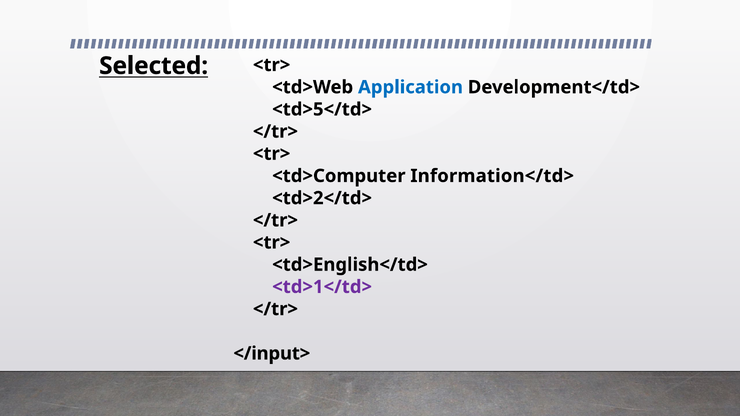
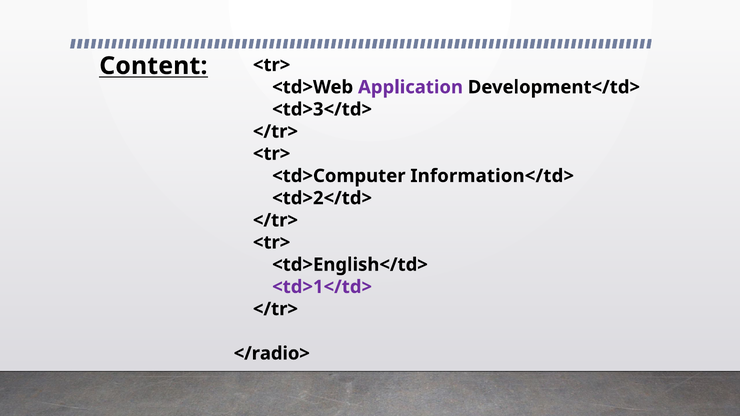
Selected: Selected -> Content
Application colour: blue -> purple
<td>5</td>: <td>5</td> -> <td>3</td>
</input>: </input> -> </radio>
